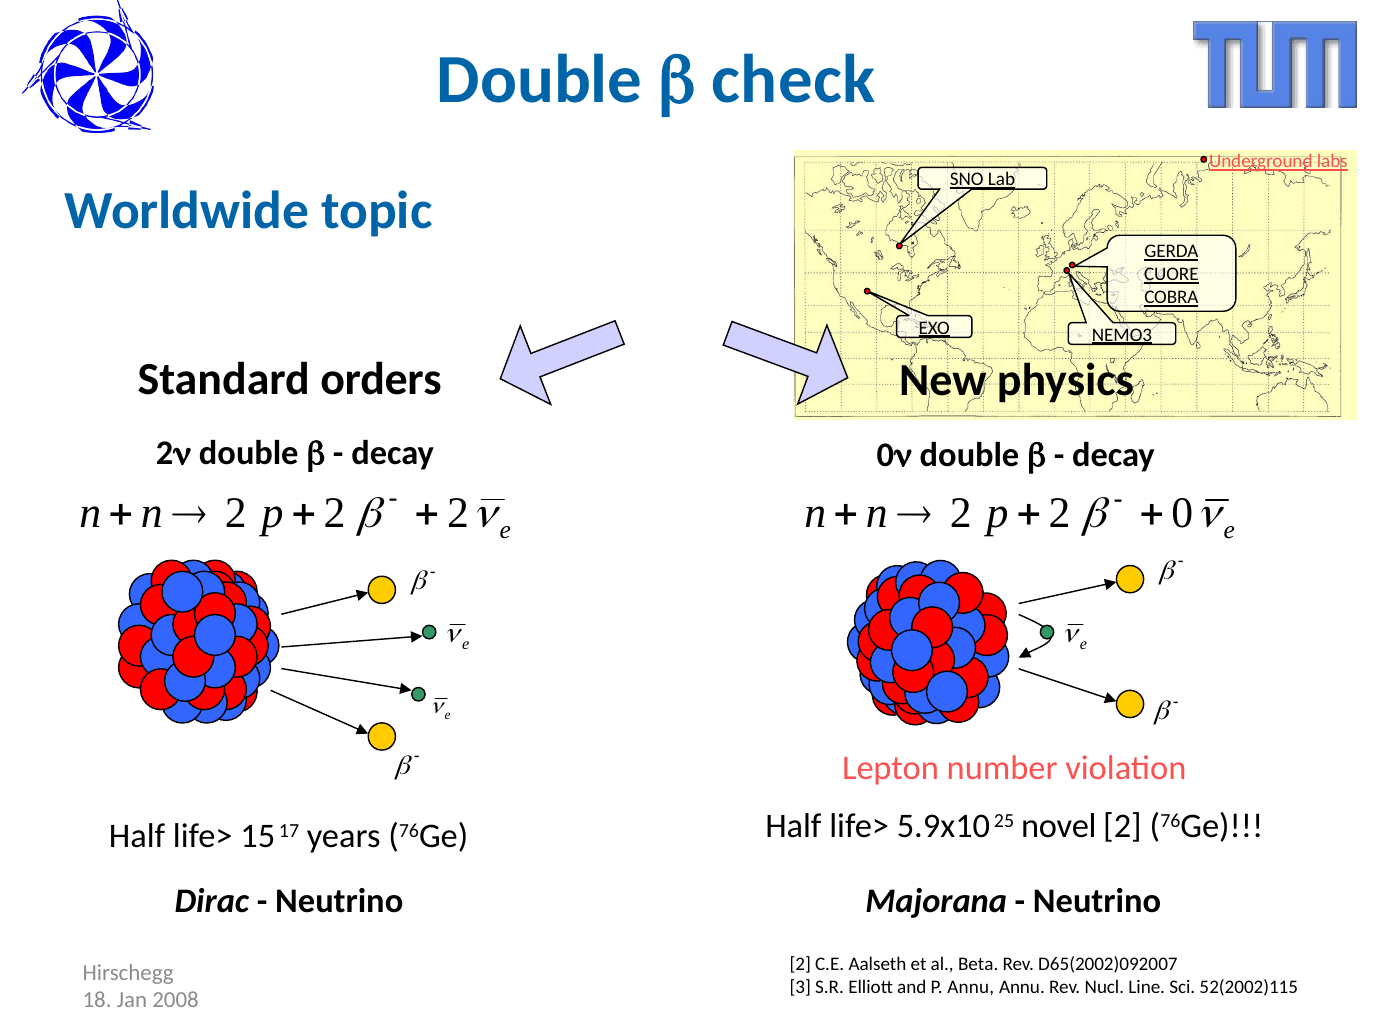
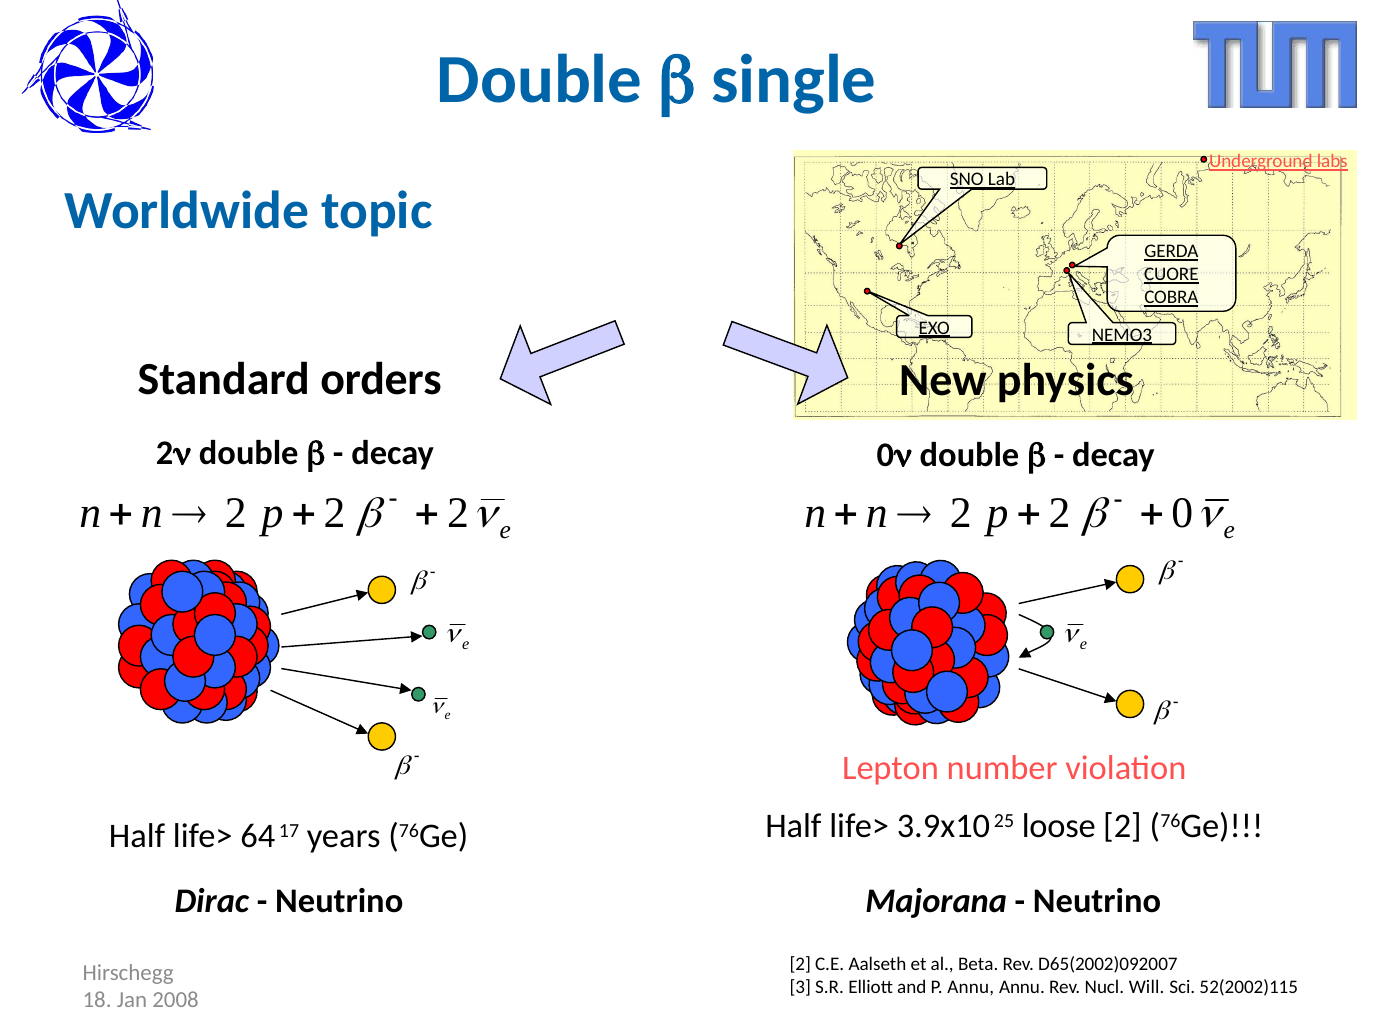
check: check -> single
5.9x10: 5.9x10 -> 3.9x10
novel: novel -> loose
15: 15 -> 64
Line: Line -> Will
